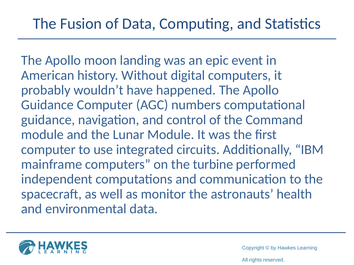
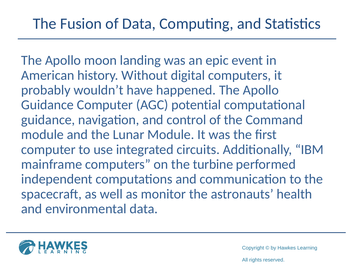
numbers: numbers -> potential
